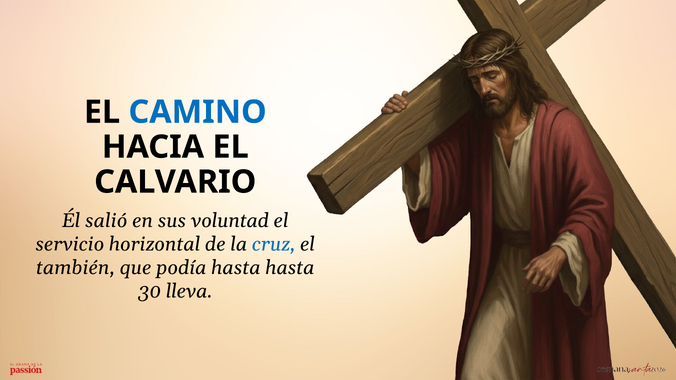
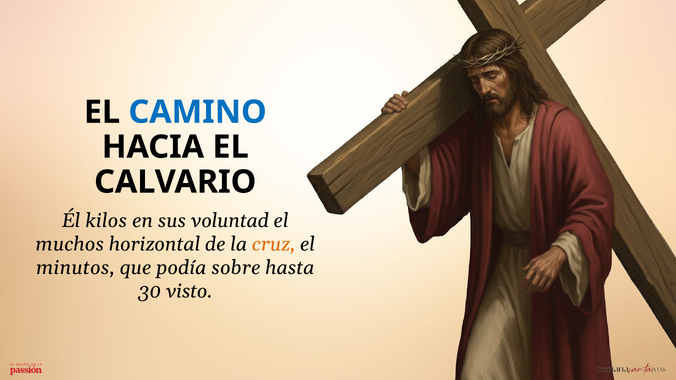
salió: salió -> kilos
servicio: servicio -> muchos
cruz colour: blue -> orange
también: también -> minutos
podía hasta: hasta -> sobre
lleva: lleva -> visto
